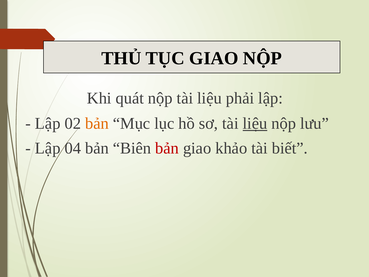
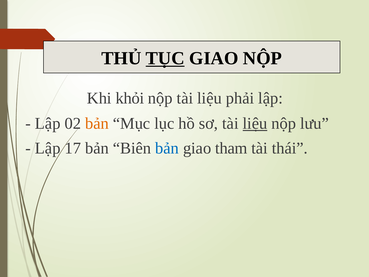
TỤC underline: none -> present
quát: quát -> khỏi
04: 04 -> 17
bản at (167, 148) colour: red -> blue
khảo: khảo -> tham
biết: biết -> thái
